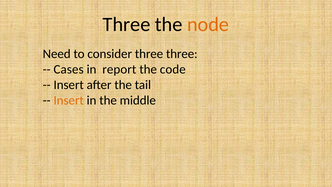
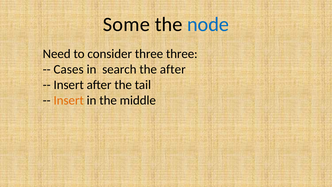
Three at (127, 24): Three -> Some
node colour: orange -> blue
report: report -> search
the code: code -> after
